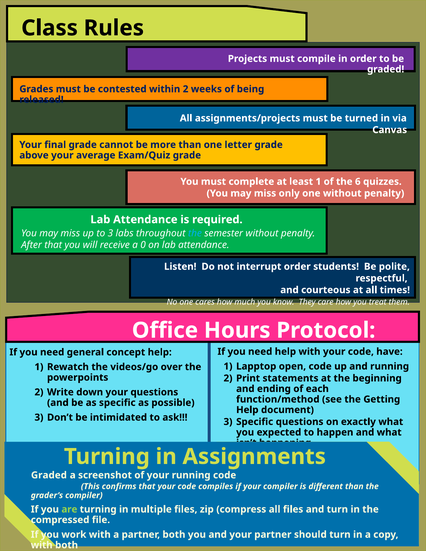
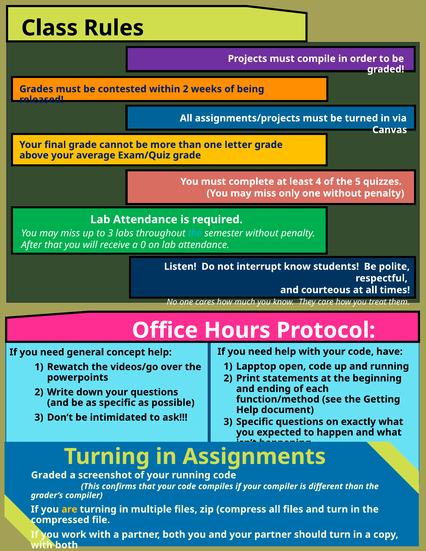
least 1: 1 -> 4
6: 6 -> 5
interrupt order: order -> know
are colour: light green -> yellow
